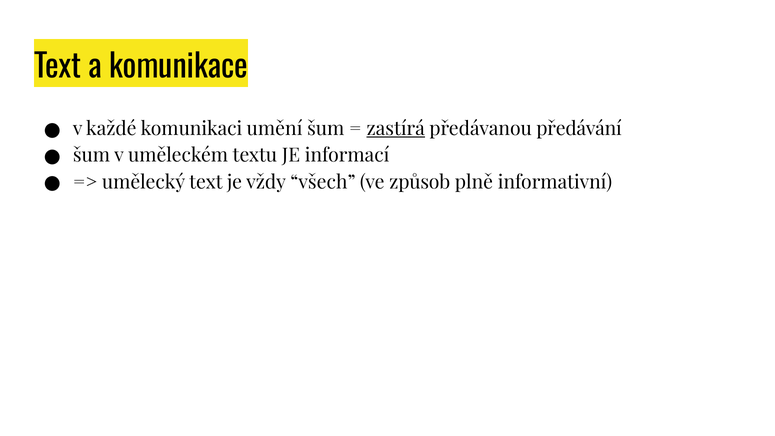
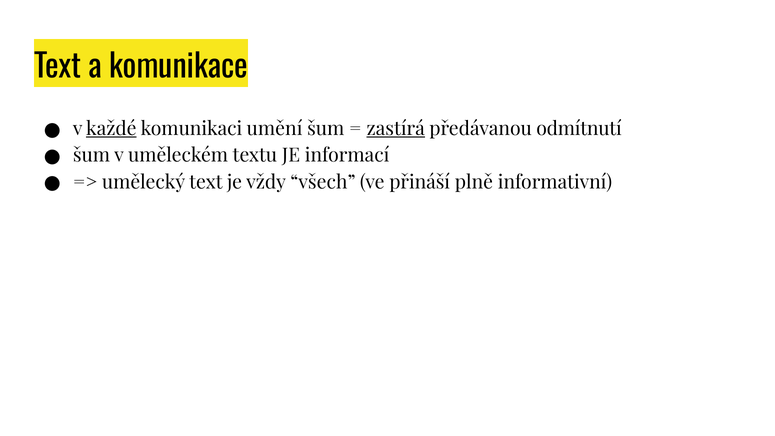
každé underline: none -> present
předávání: předávání -> odmítnutí
způsob: způsob -> přináší
